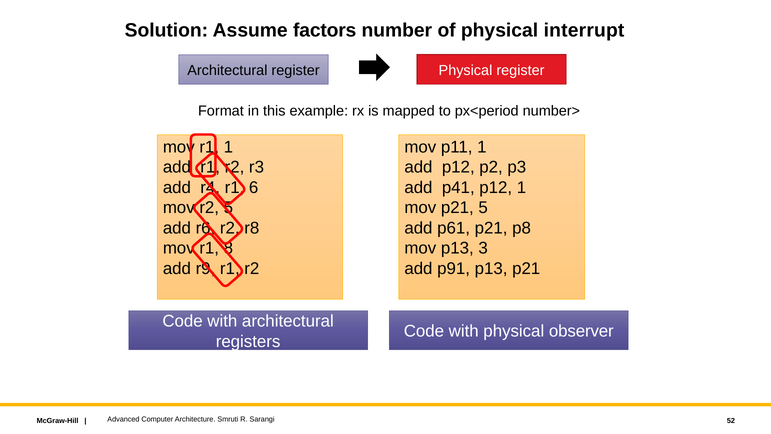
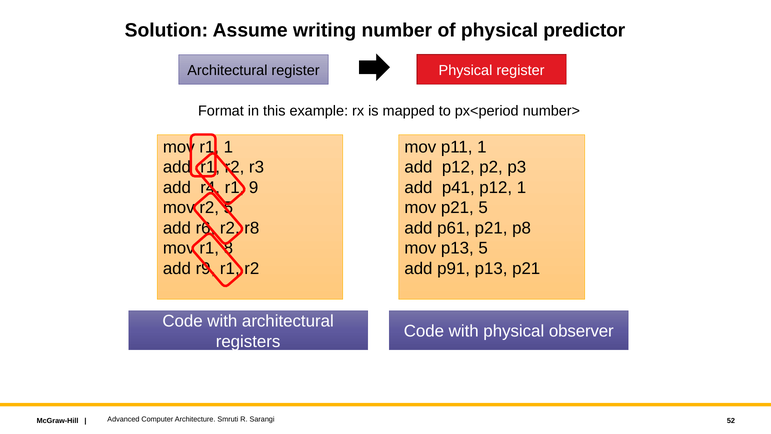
factors: factors -> writing
interrupt: interrupt -> predictor
6: 6 -> 9
p13 3: 3 -> 5
